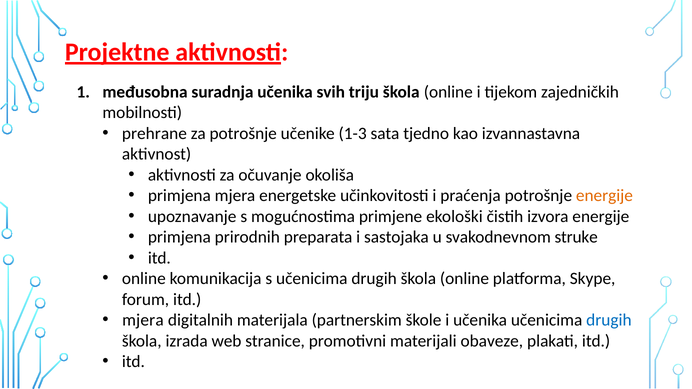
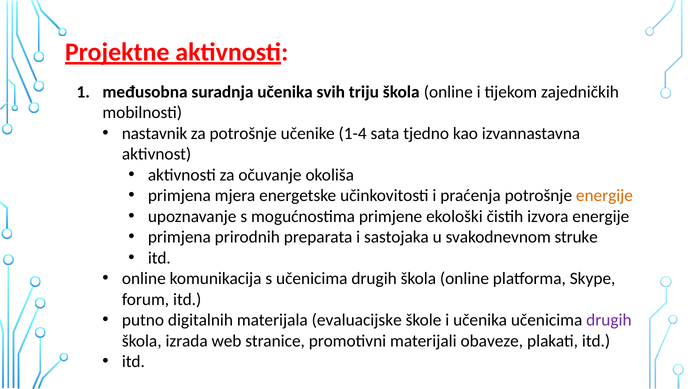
prehrane: prehrane -> nastavnik
1-3: 1-3 -> 1-4
mjera at (143, 320): mjera -> putno
partnerskim: partnerskim -> evaluacijske
drugih at (609, 320) colour: blue -> purple
